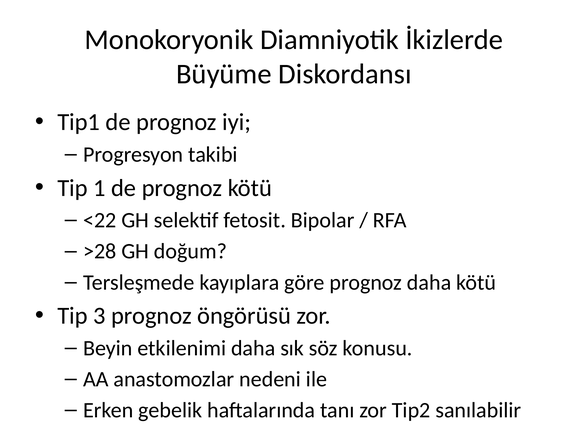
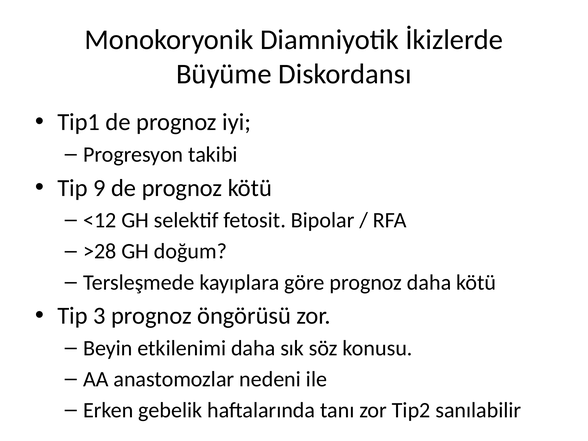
1: 1 -> 9
<22: <22 -> <12
